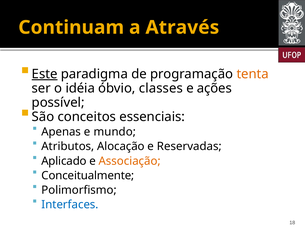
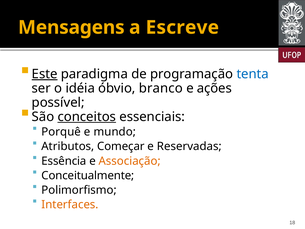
Continuam: Continuam -> Mensagens
Através: Através -> Escreve
tenta colour: orange -> blue
classes: classes -> branco
conceitos underline: none -> present
Apenas: Apenas -> Porquê
Alocação: Alocação -> Começar
Aplicado: Aplicado -> Essência
Interfaces colour: blue -> orange
